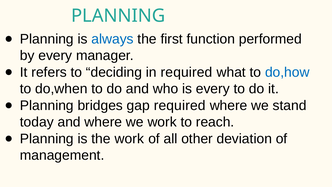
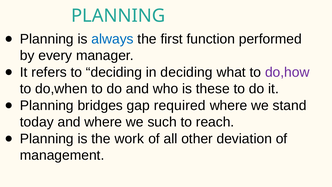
in required: required -> deciding
do,how colour: blue -> purple
is every: every -> these
we work: work -> such
